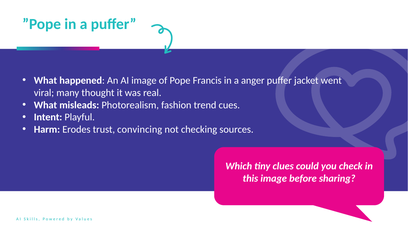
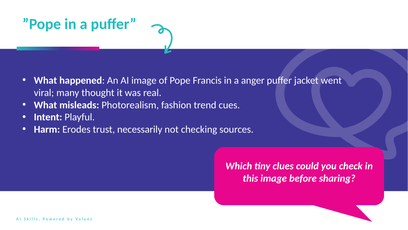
convincing: convincing -> necessarily
